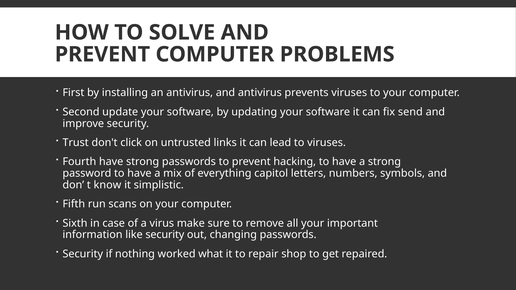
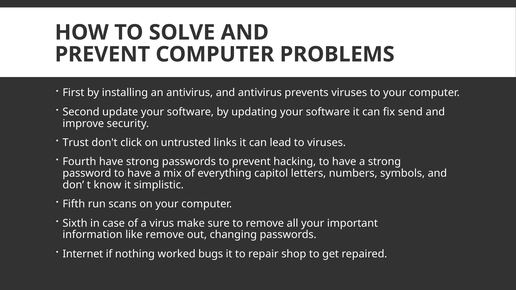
like security: security -> remove
Security at (83, 254): Security -> Internet
what: what -> bugs
